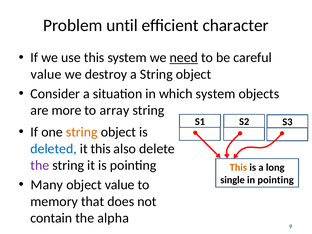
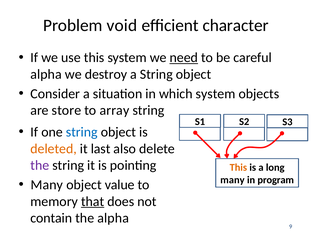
until: until -> void
value at (46, 74): value -> alpha
more: more -> store
string at (82, 132) colour: orange -> blue
deleted colour: blue -> orange
it this: this -> last
single at (233, 180): single -> many
in pointing: pointing -> program
that underline: none -> present
